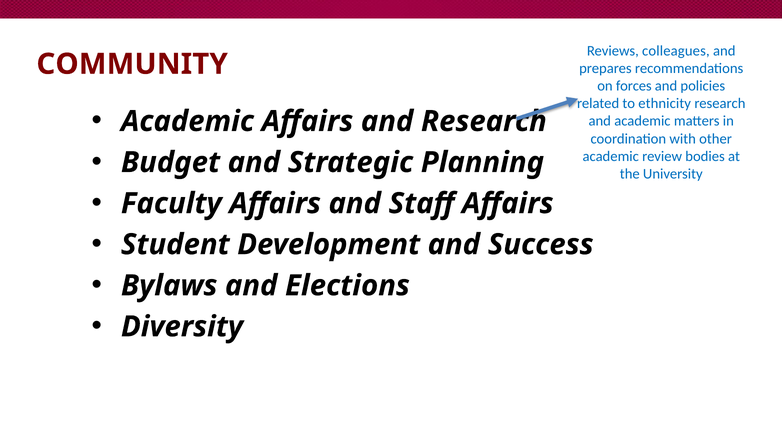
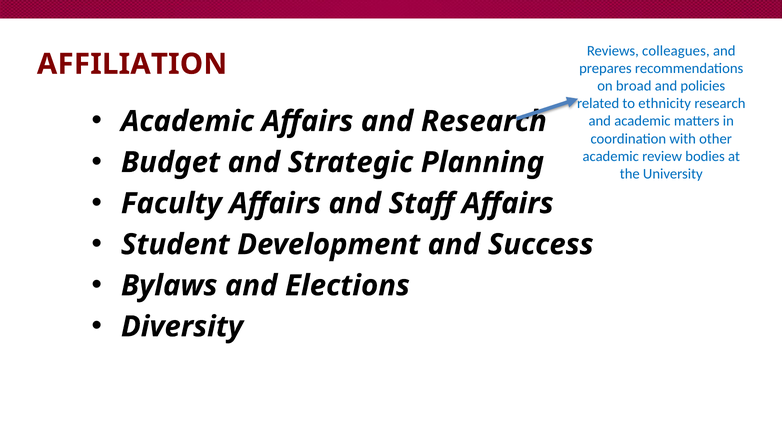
COMMUNITY: COMMUNITY -> AFFILIATION
forces: forces -> broad
